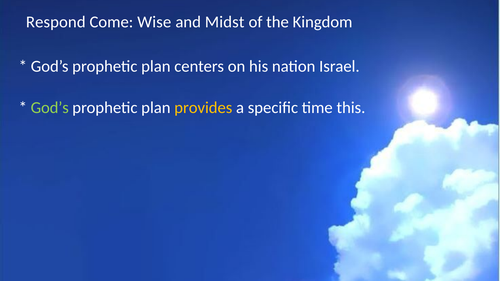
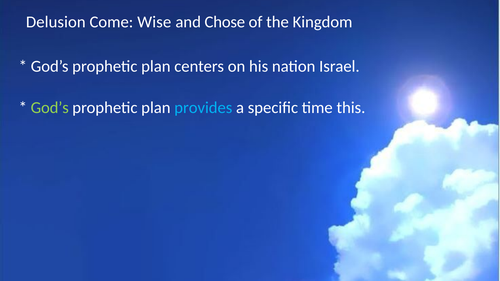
Respond: Respond -> Delusion
Midst: Midst -> Chose
provides colour: yellow -> light blue
